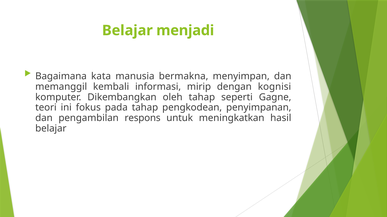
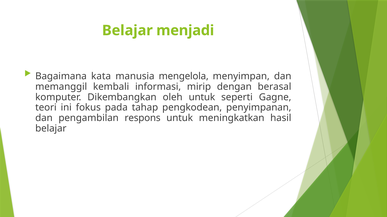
bermakna: bermakna -> mengelola
kognisi: kognisi -> berasal
oleh tahap: tahap -> untuk
